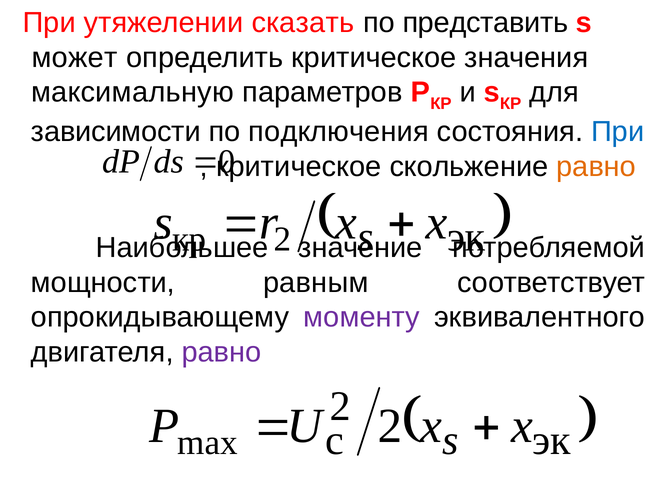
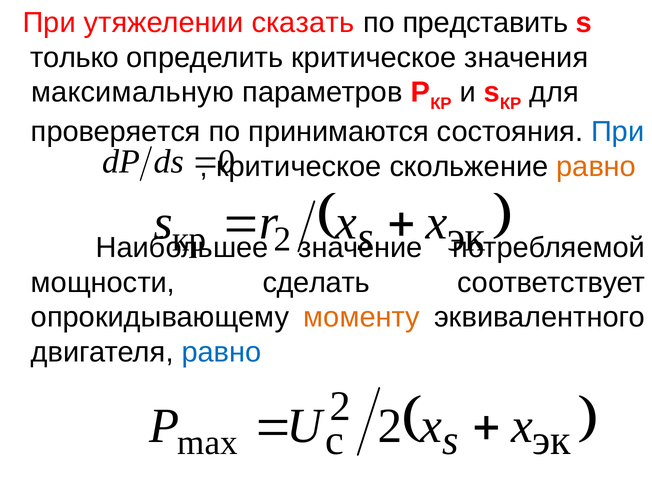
может: может -> только
зависимости: зависимости -> проверяется
подключения: подключения -> принимаются
равным: равным -> сделать
моменту colour: purple -> orange
равно at (222, 352) colour: purple -> blue
